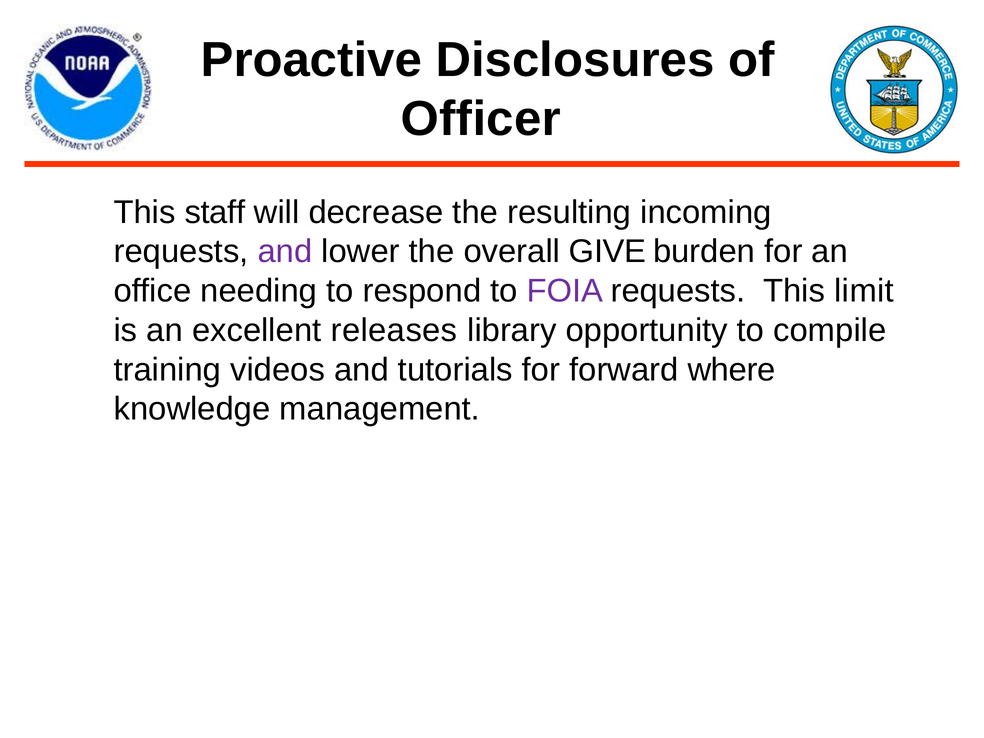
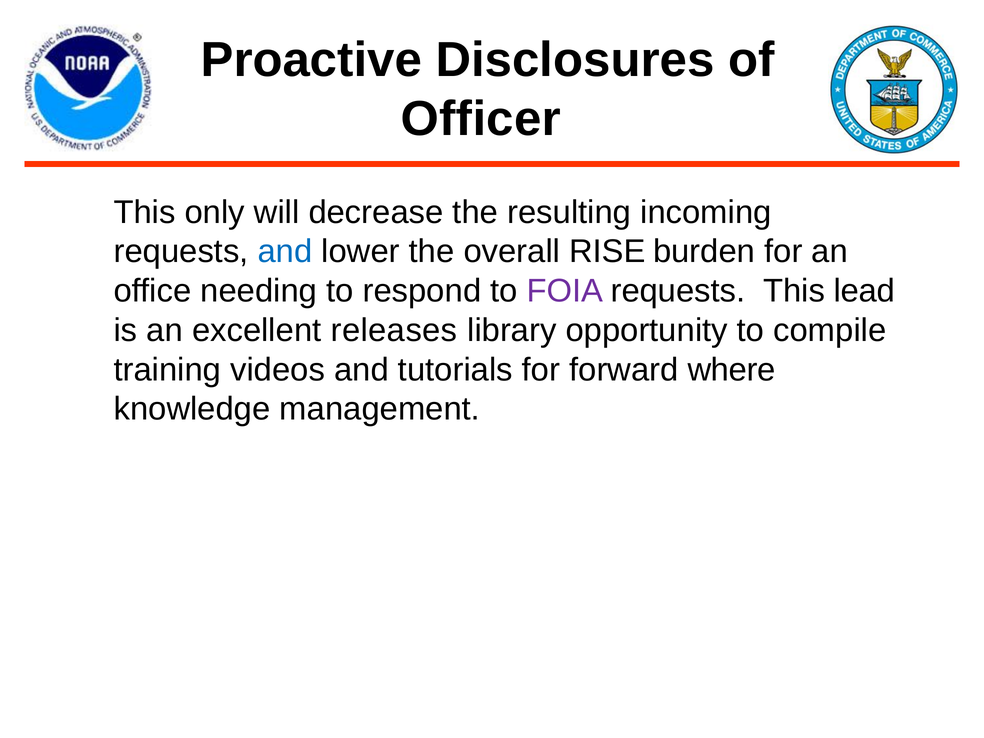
staff: staff -> only
and at (285, 252) colour: purple -> blue
GIVE: GIVE -> RISE
limit: limit -> lead
